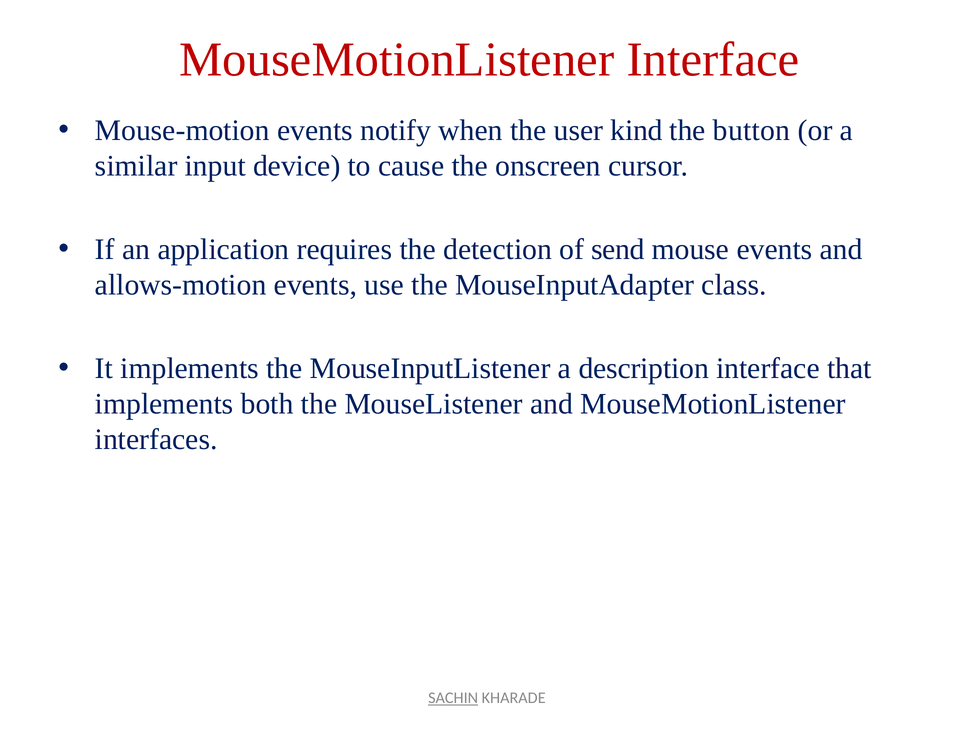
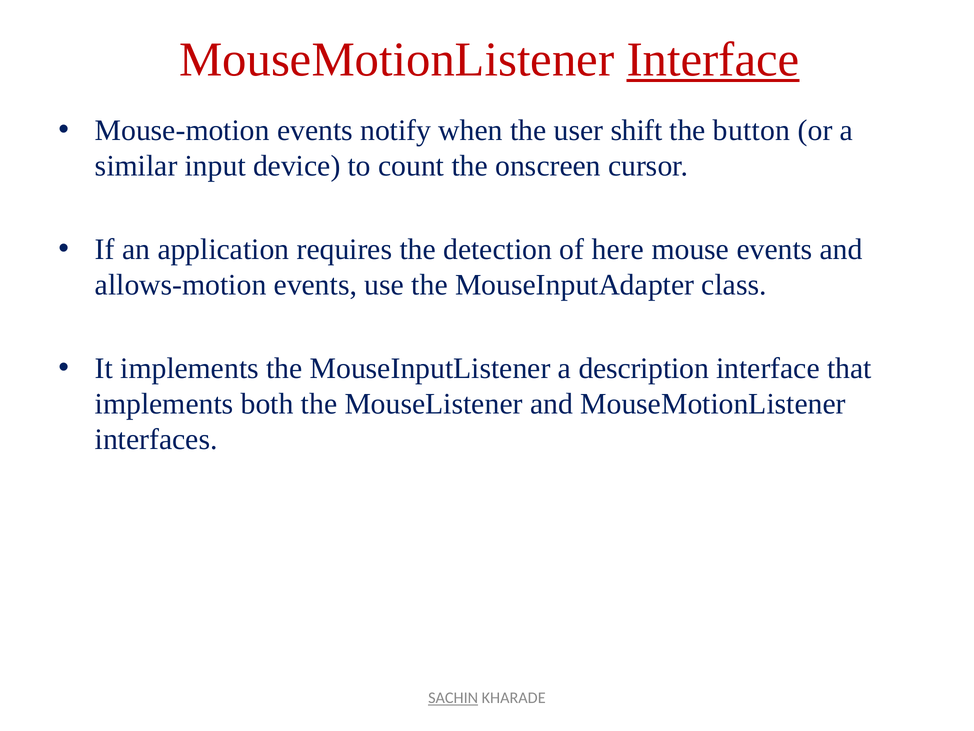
Interface at (713, 59) underline: none -> present
kind: kind -> shift
cause: cause -> count
send: send -> here
